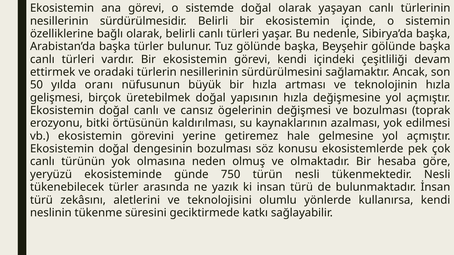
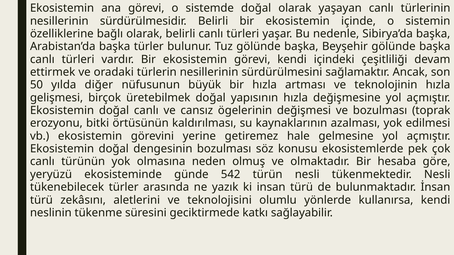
oranı: oranı -> diğer
750: 750 -> 542
